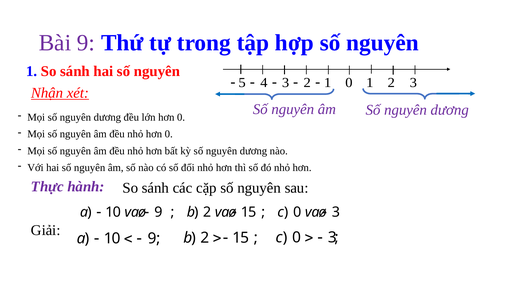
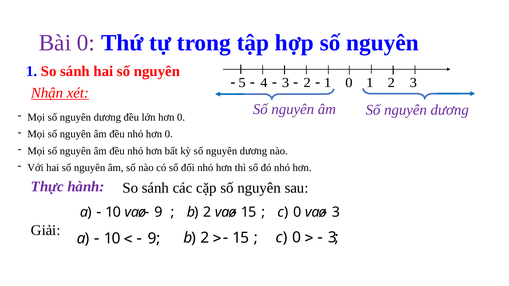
Bài 9: 9 -> 0
